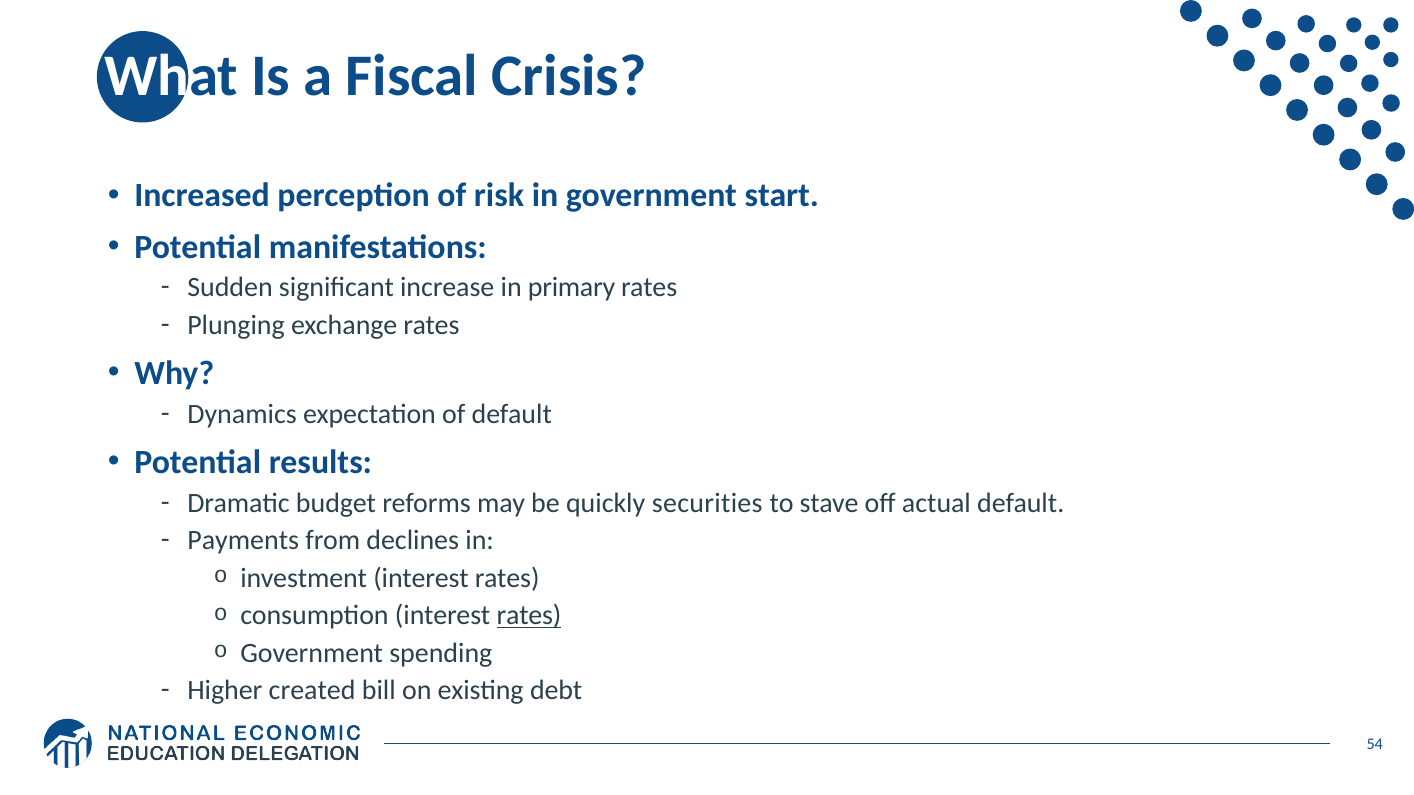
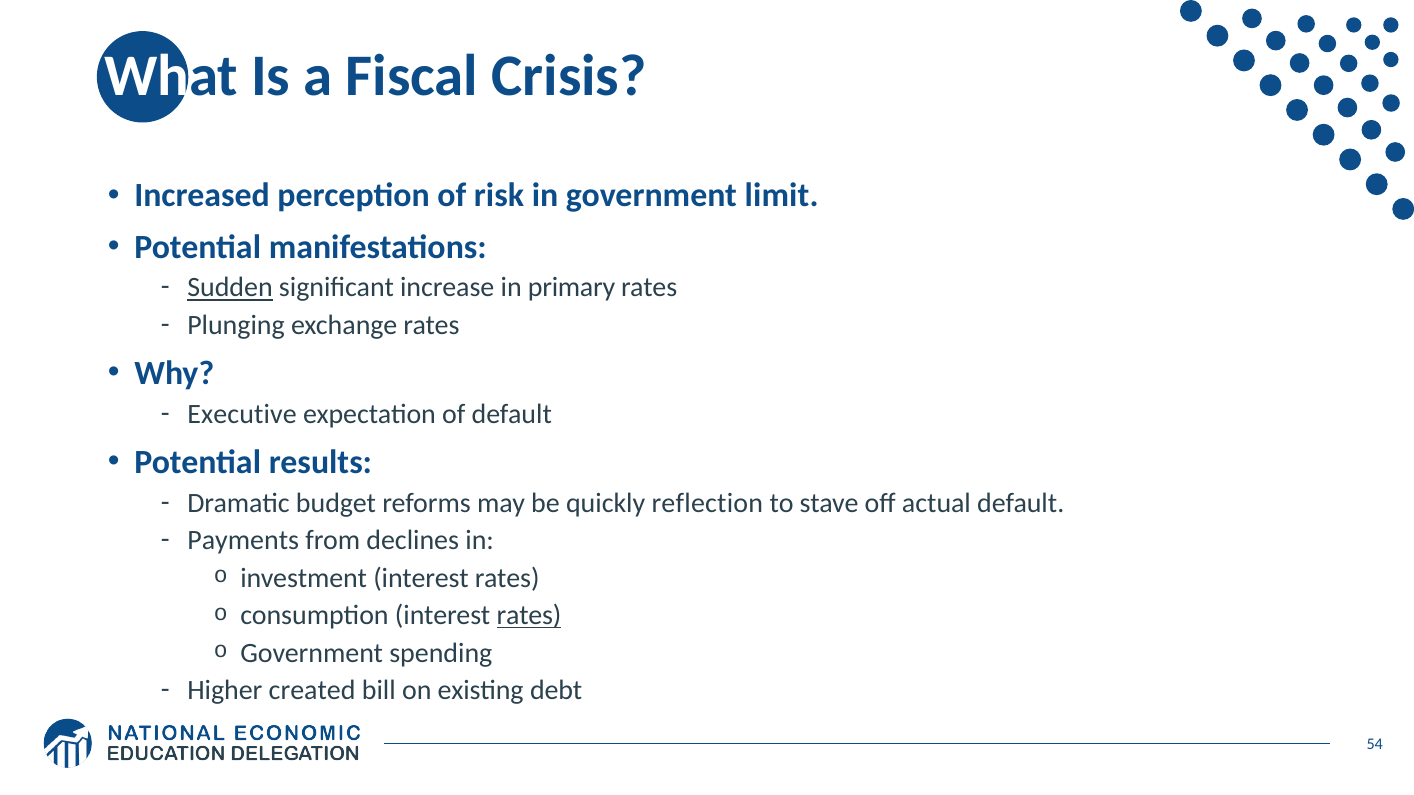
start: start -> limit
Sudden underline: none -> present
Dynamics: Dynamics -> Executive
securities: securities -> reflection
